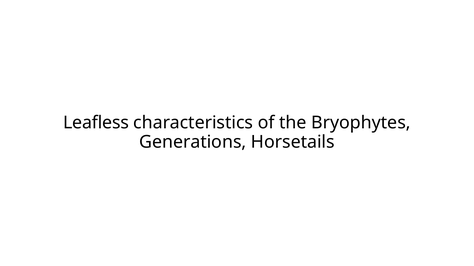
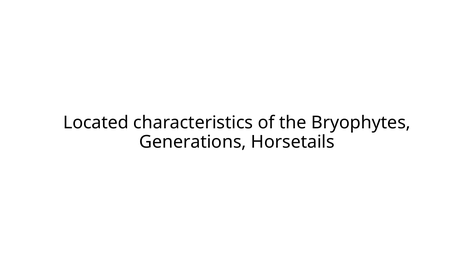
Leafless: Leafless -> Located
